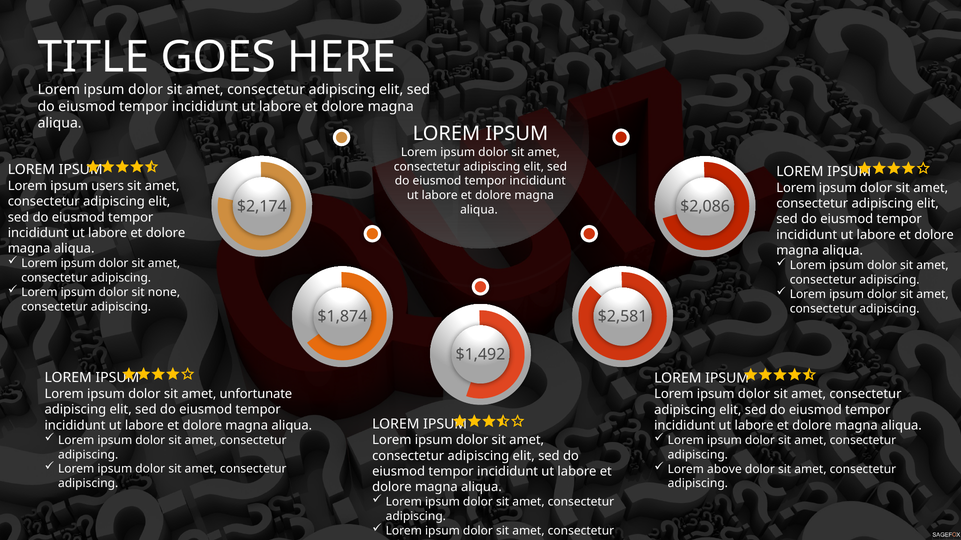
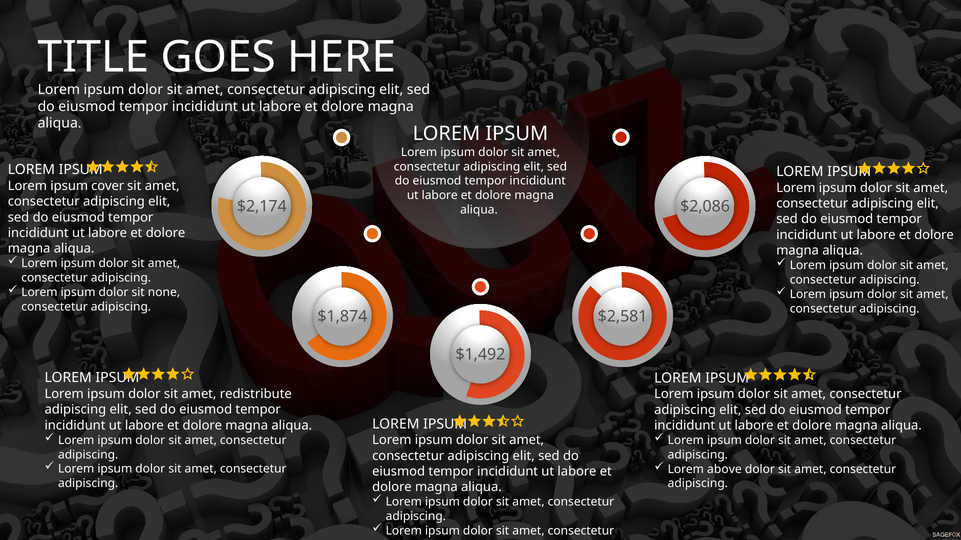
users: users -> cover
unfortunate: unfortunate -> redistribute
